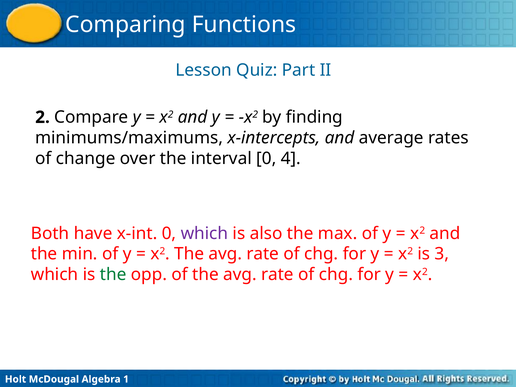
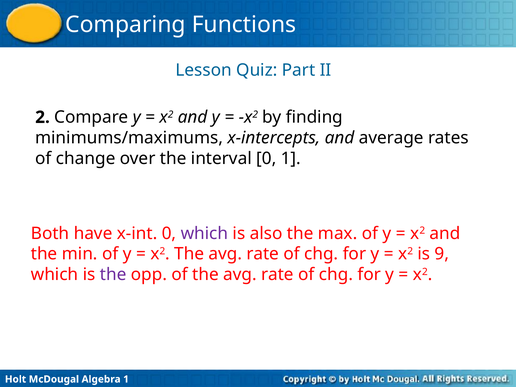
0 4: 4 -> 1
3: 3 -> 9
the at (113, 275) colour: green -> purple
